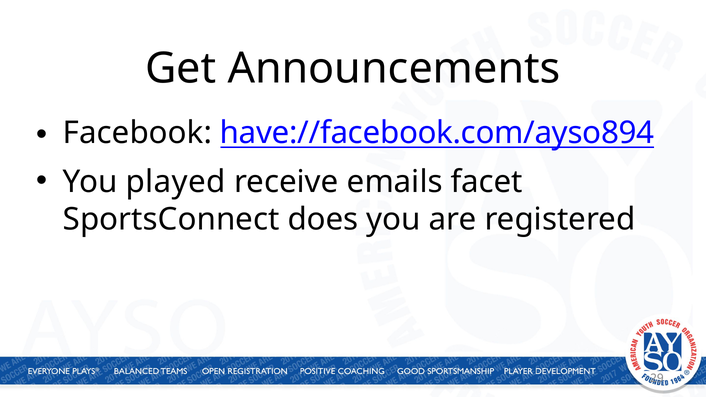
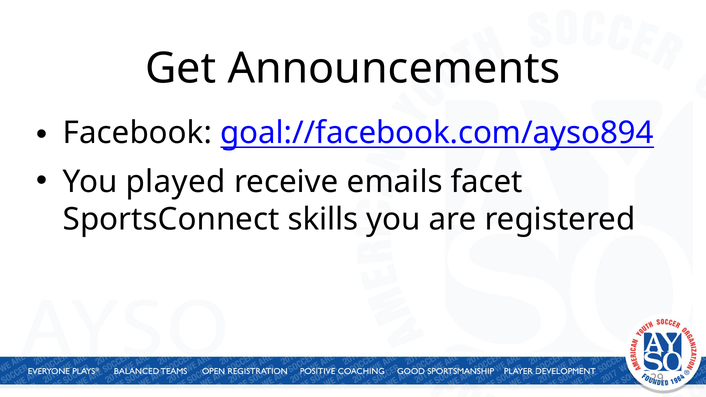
have://facebook.com/ayso894: have://facebook.com/ayso894 -> goal://facebook.com/ayso894
does: does -> skills
